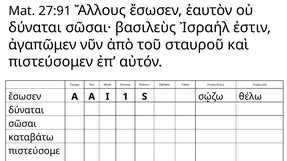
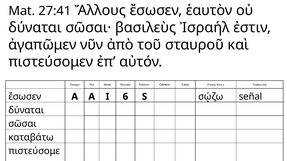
27:91: 27:91 -> 27:41
1: 1 -> 6
θέλω: θέλω -> señal
